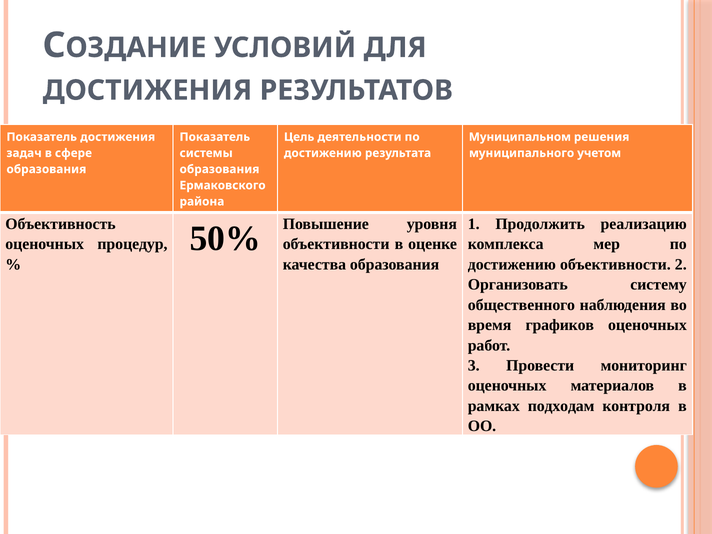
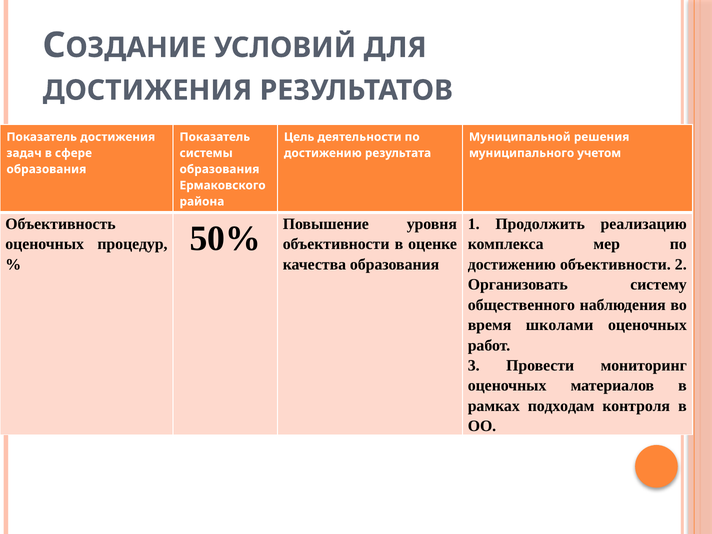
Муниципальном: Муниципальном -> Муниципальной
графиков: графиков -> школами
